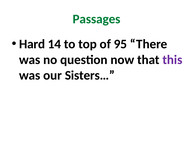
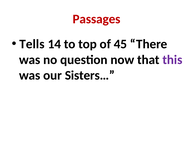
Passages colour: green -> red
Hard: Hard -> Tells
95: 95 -> 45
